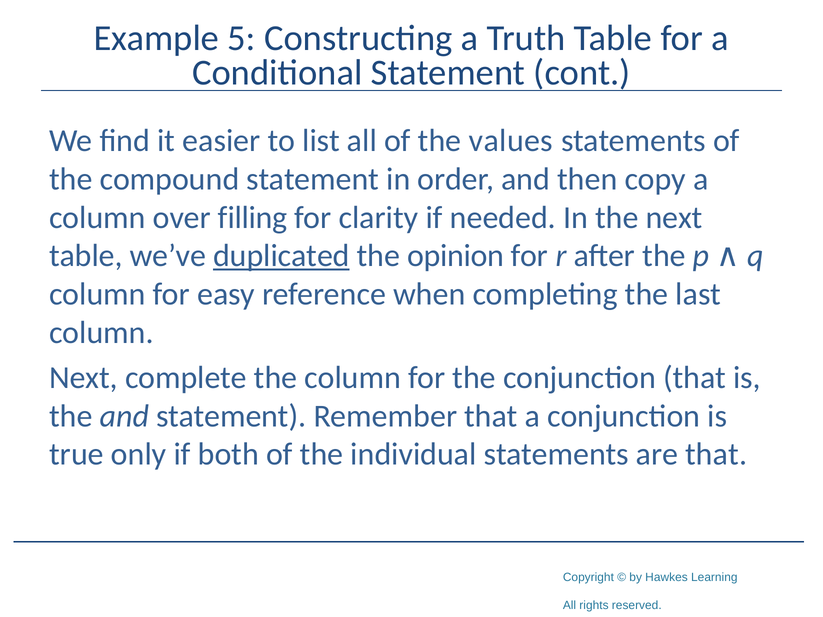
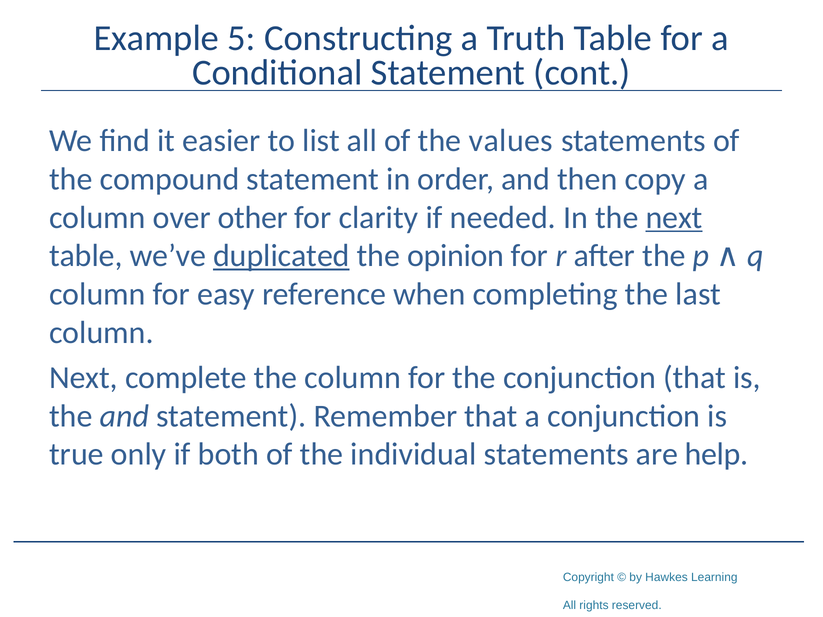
filling: filling -> other
next at (674, 218) underline: none -> present
are that: that -> help
